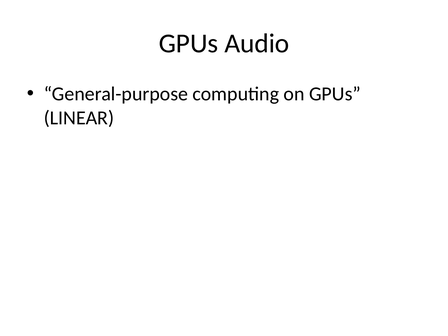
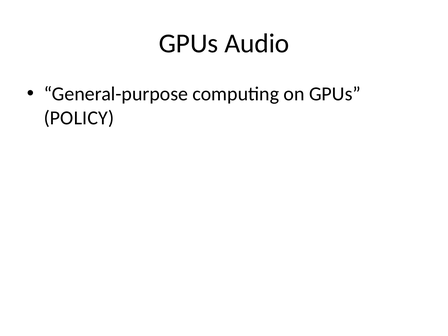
LINEAR: LINEAR -> POLICY
